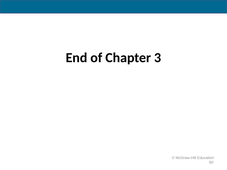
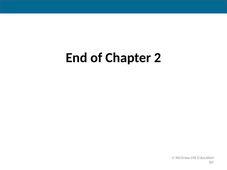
3: 3 -> 2
